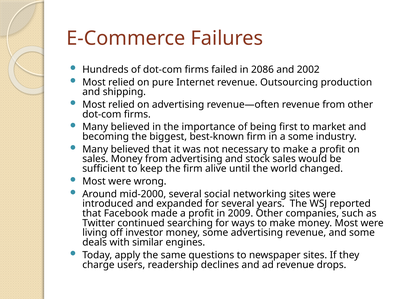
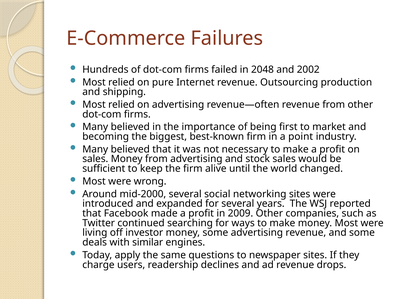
2086: 2086 -> 2048
a some: some -> point
